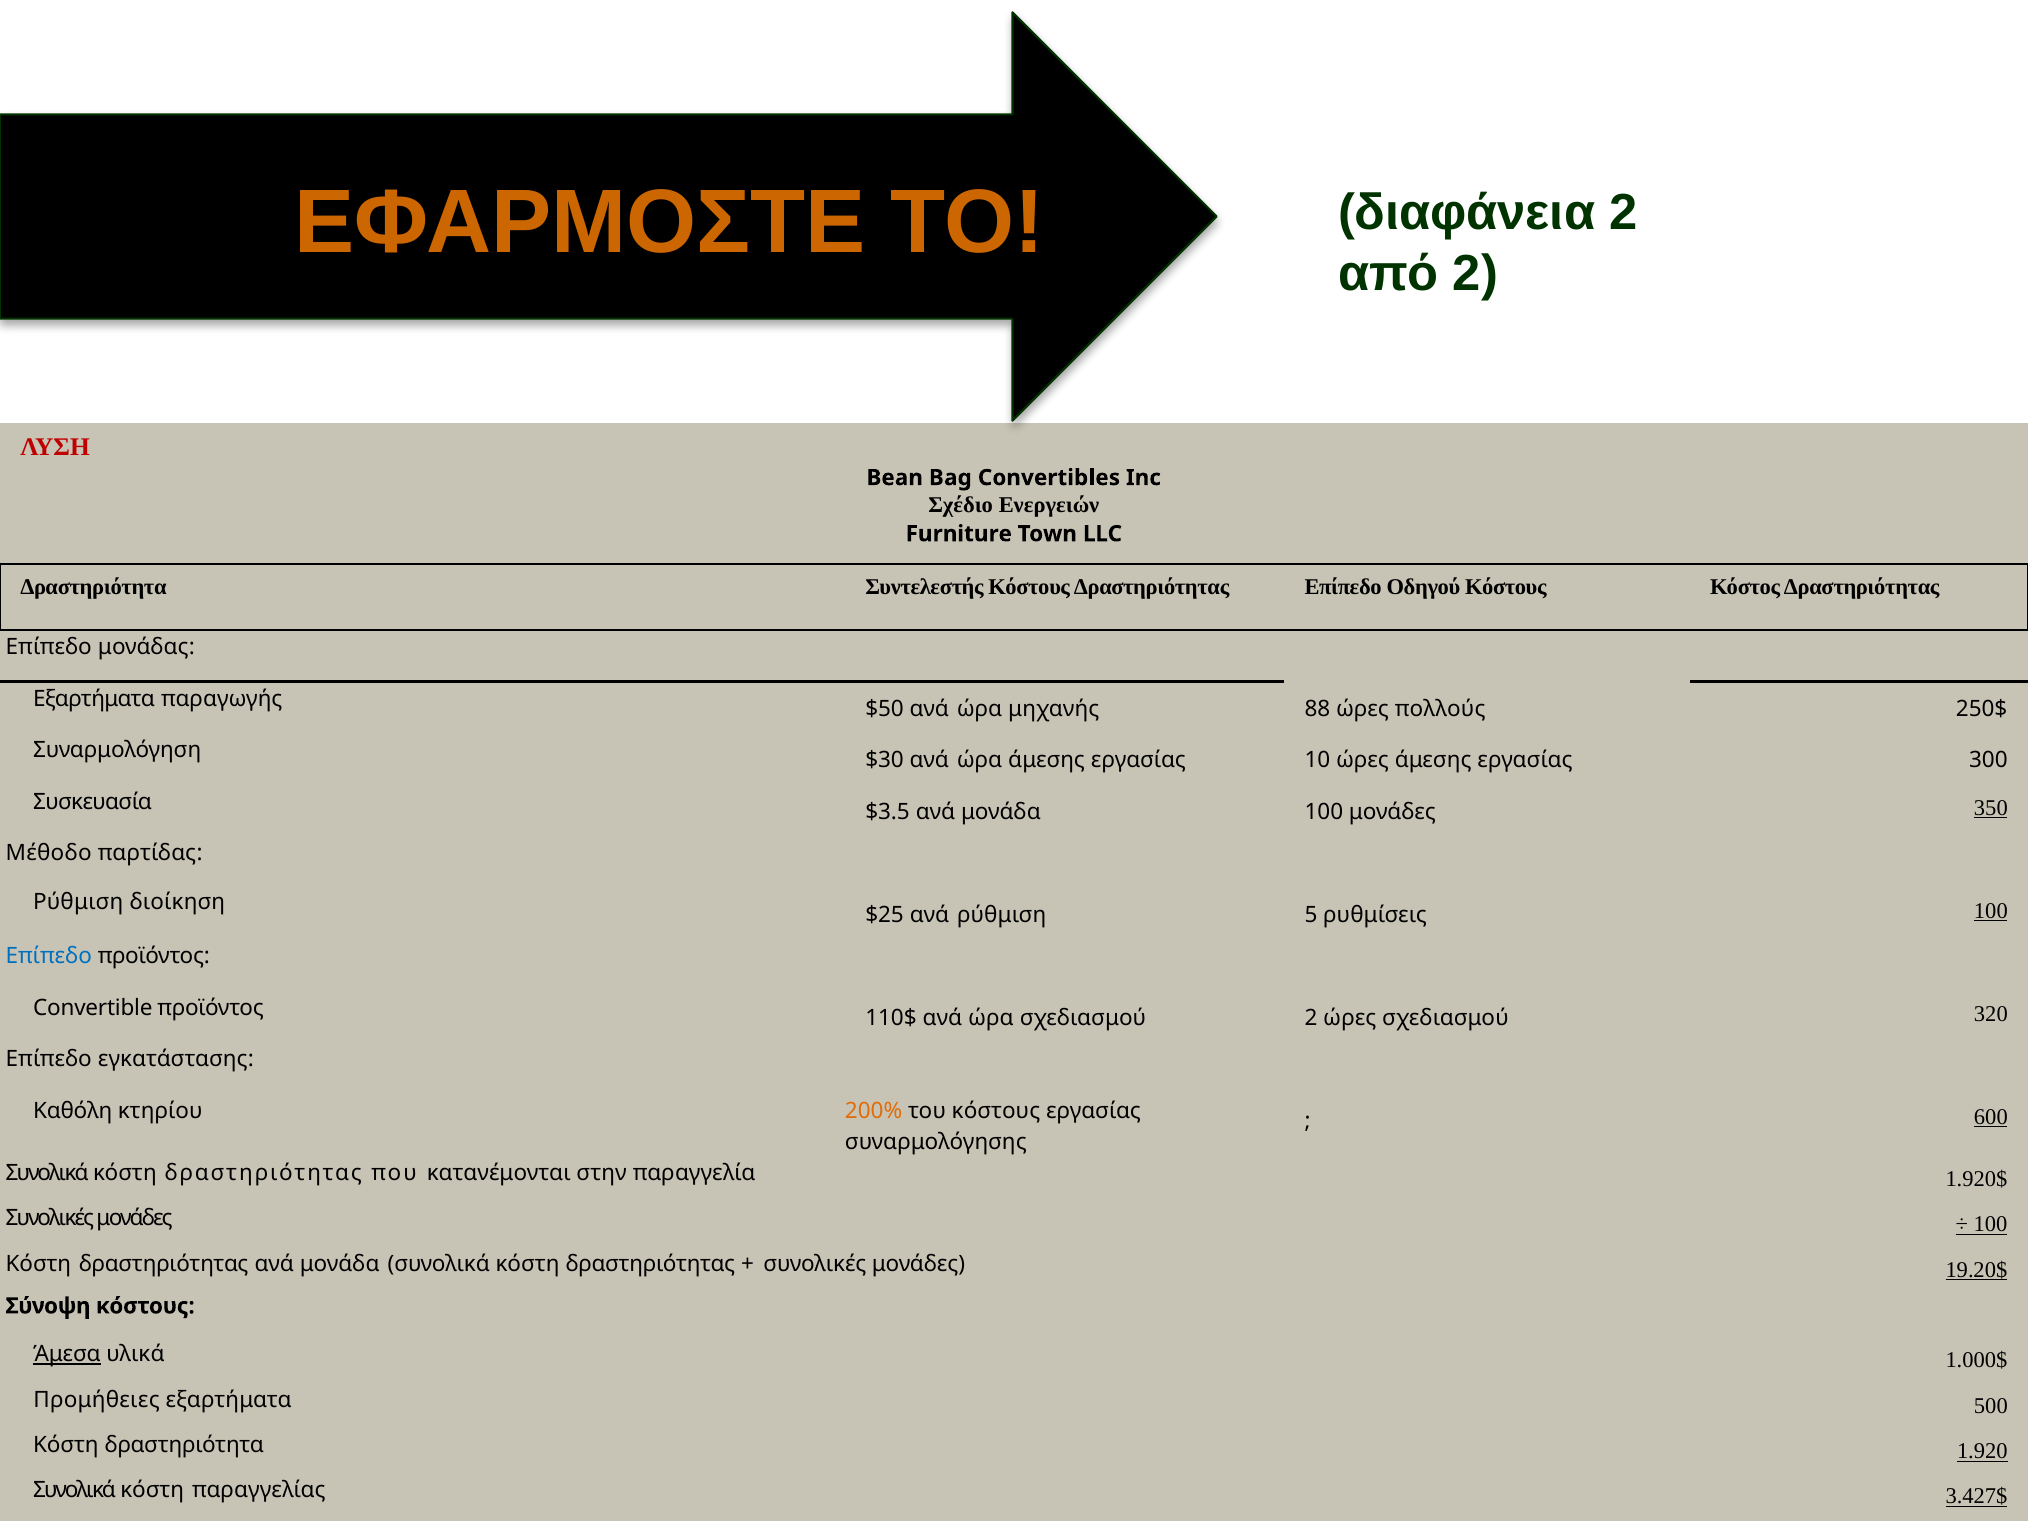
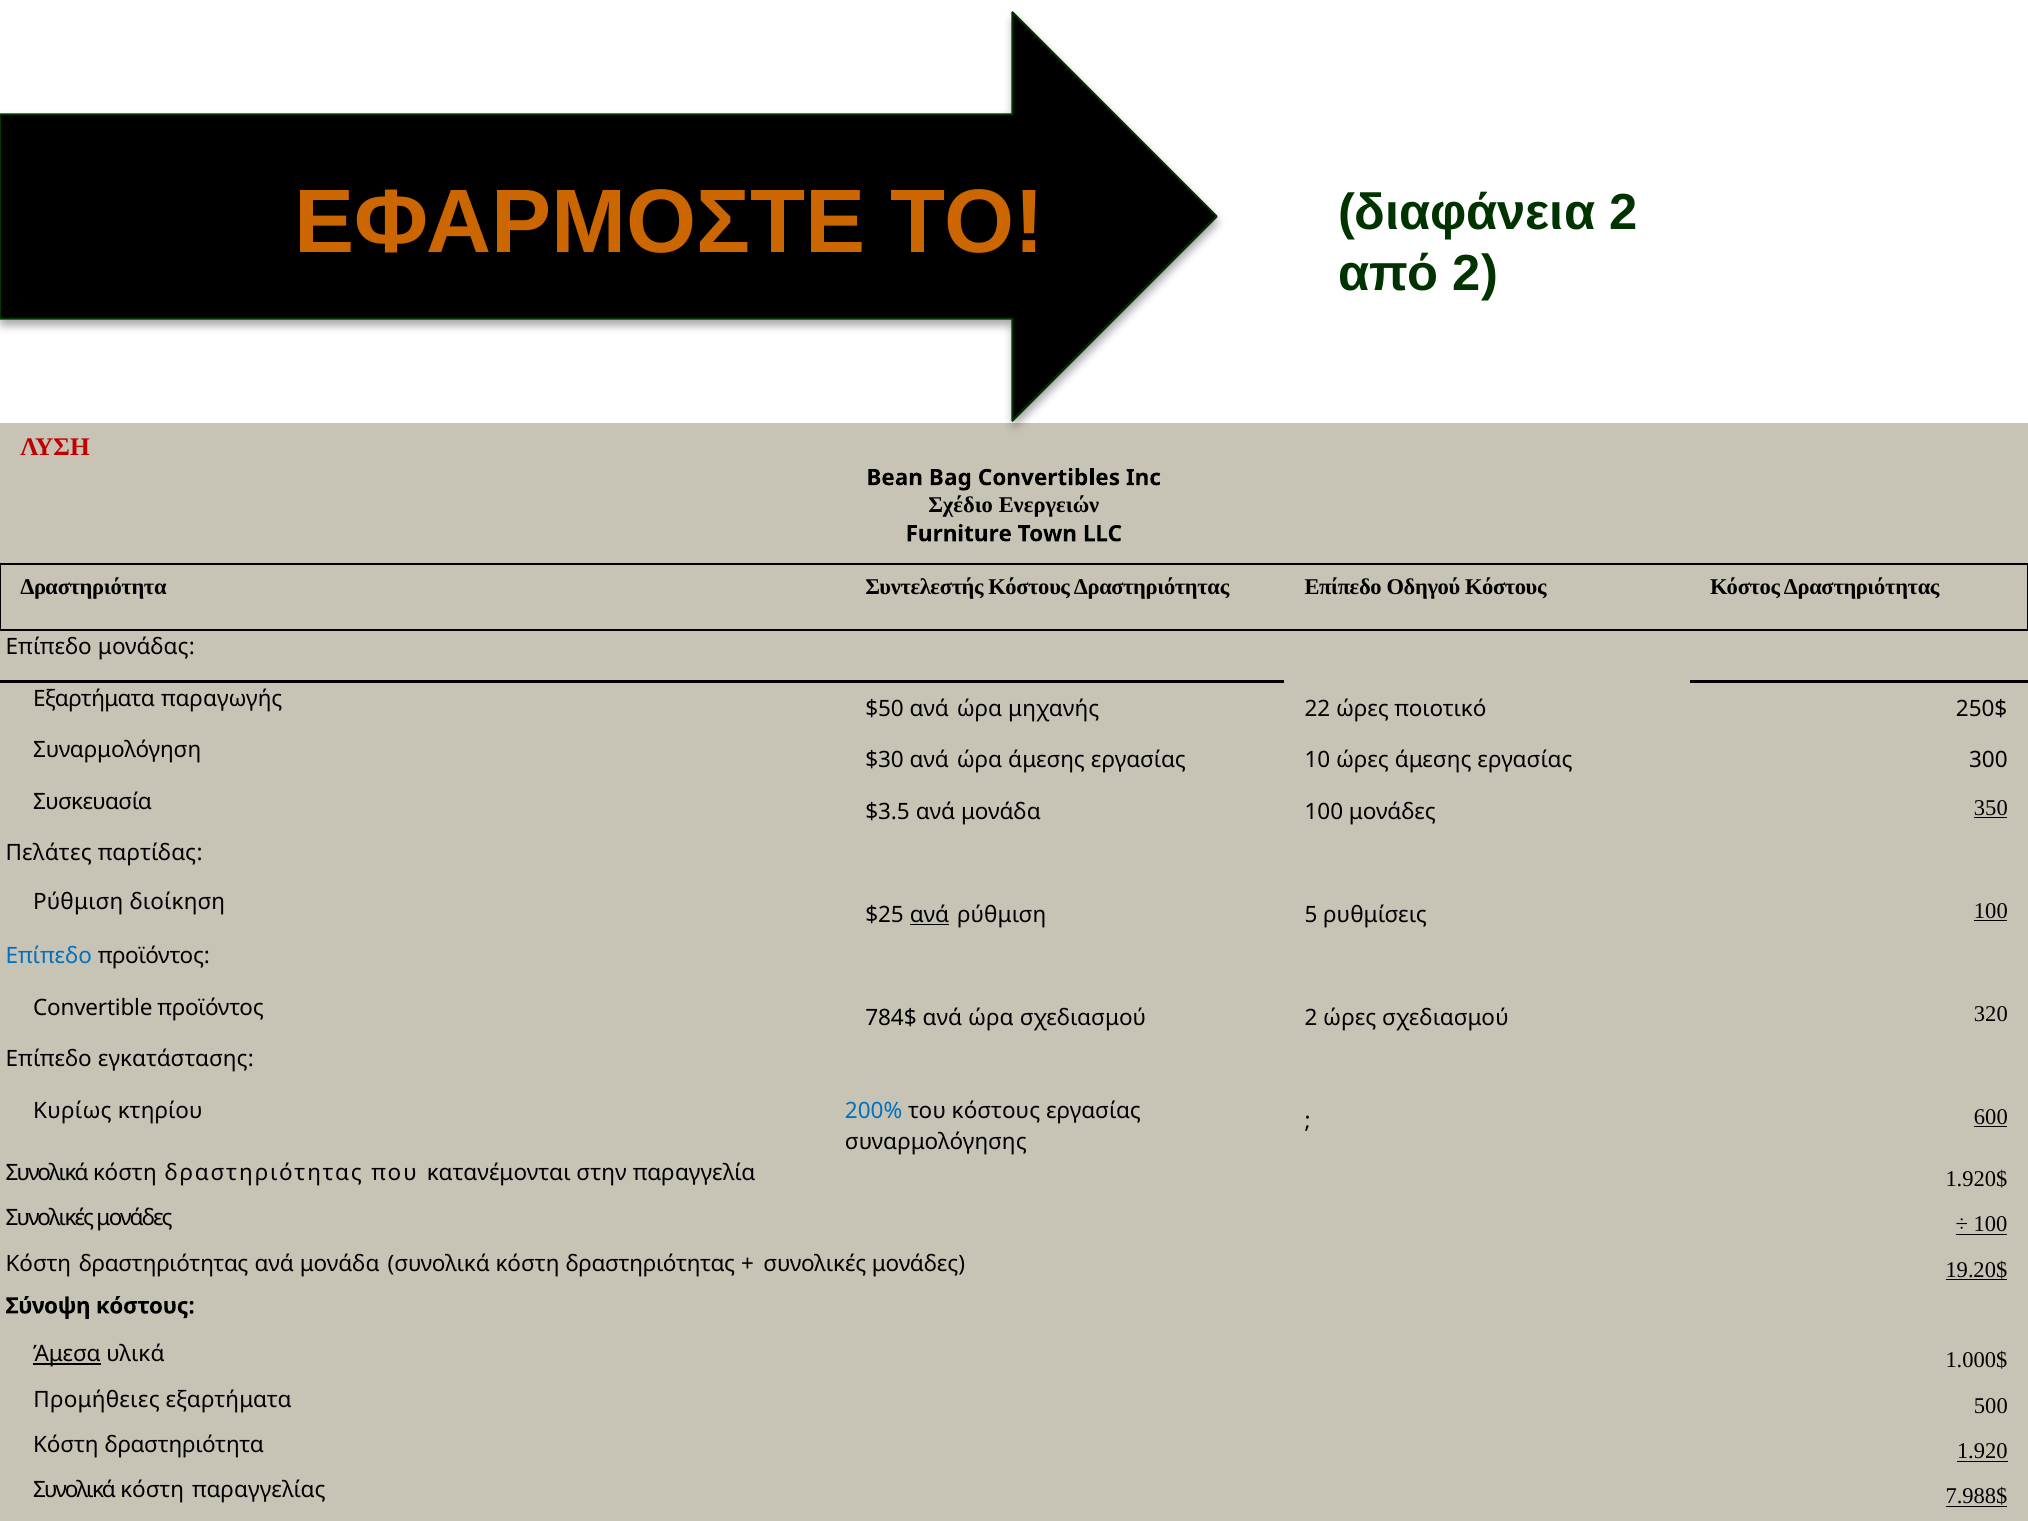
88: 88 -> 22
πολλούς: πολλούς -> ποιοτικό
Μέθοδο: Μέθοδο -> Πελάτες
ανά at (930, 915) underline: none -> present
110$: 110$ -> 784$
Καθόλη: Καθόλη -> Κυρίως
200% colour: orange -> blue
3.427$: 3.427$ -> 7.988$
